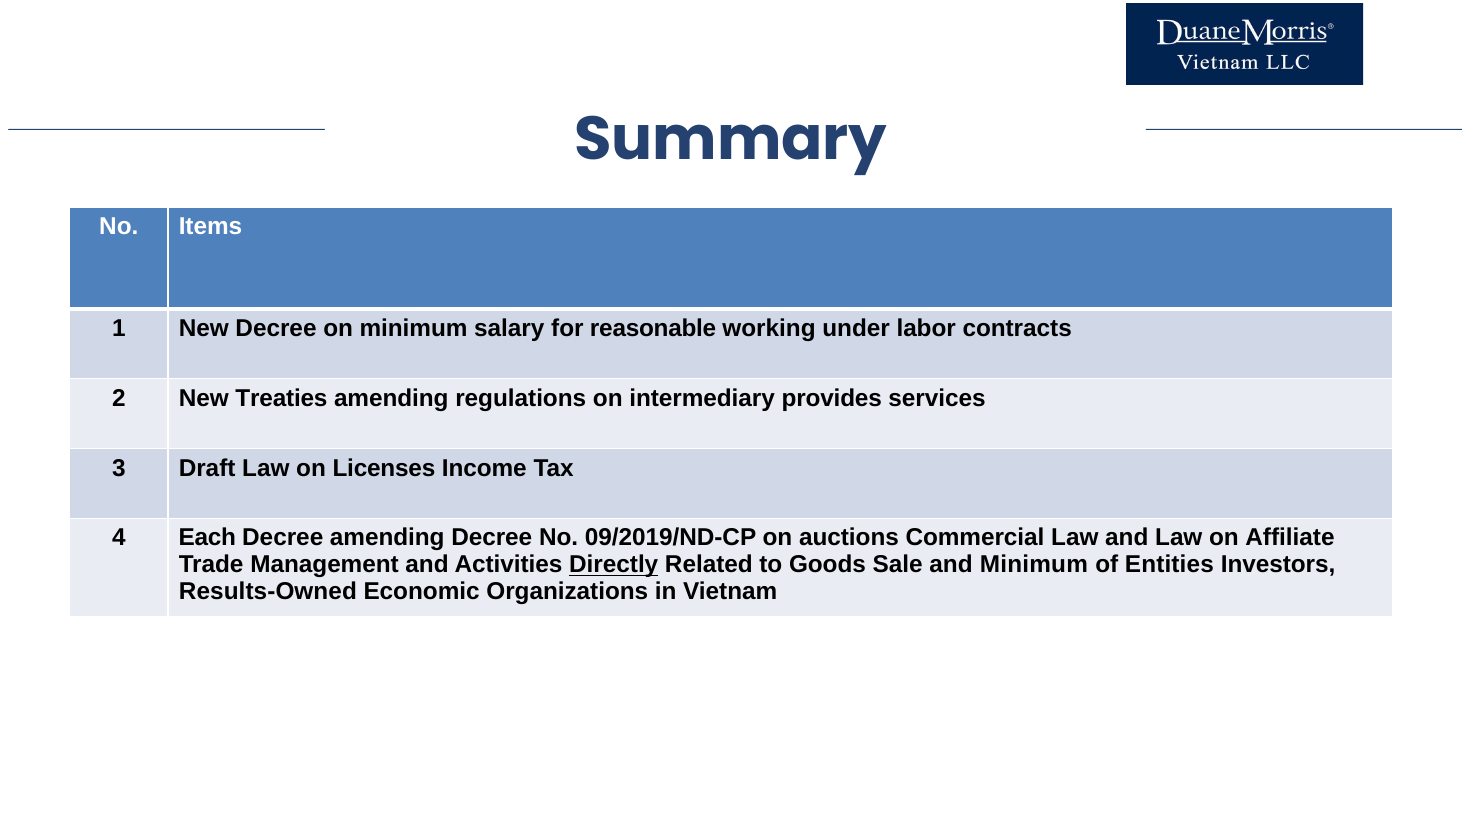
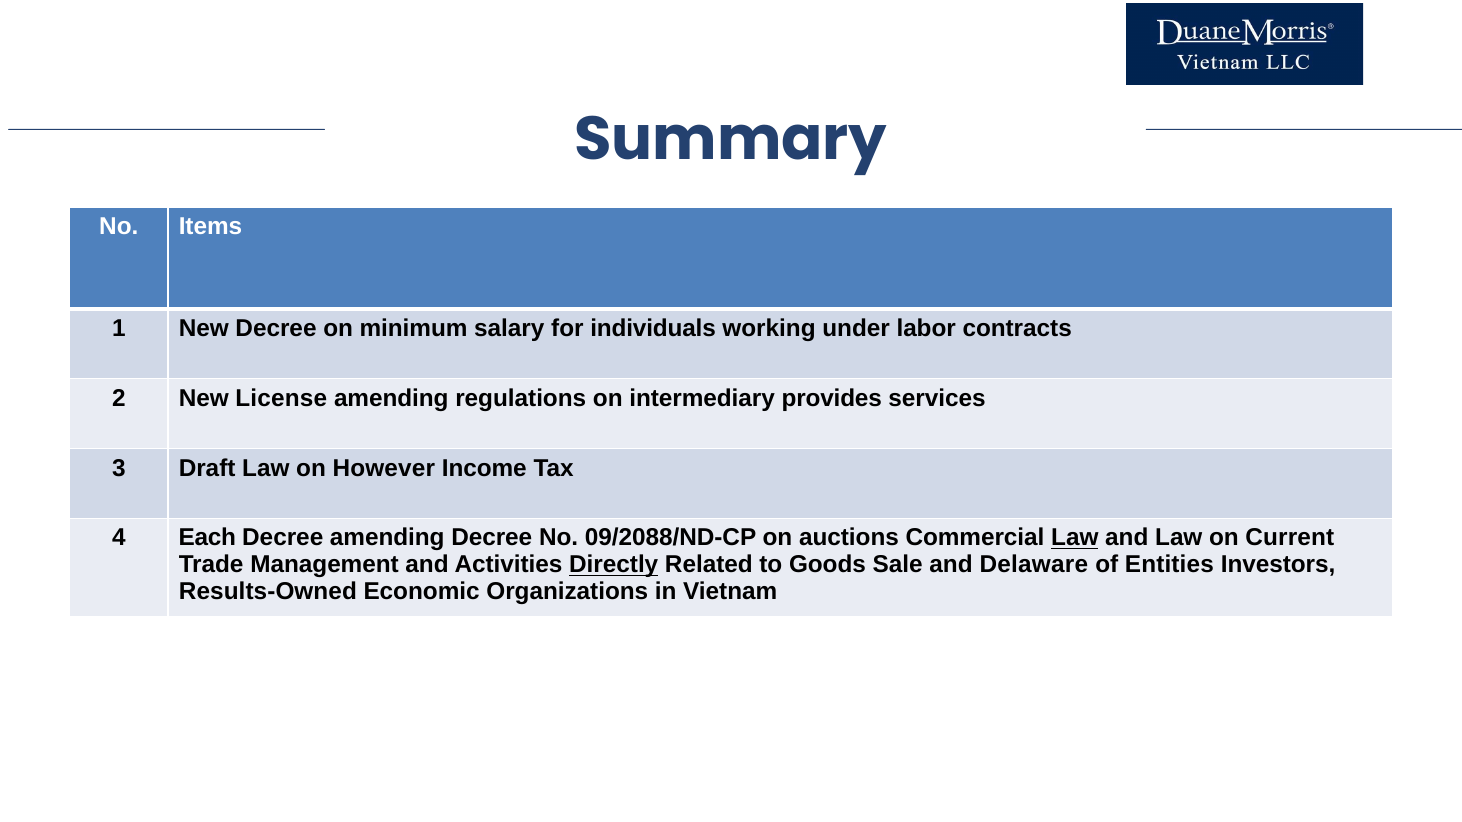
reasonable: reasonable -> individuals
Treaties: Treaties -> License
Licenses: Licenses -> However
09/2019/ND-CP: 09/2019/ND-CP -> 09/2088/ND-CP
Law at (1075, 538) underline: none -> present
Affiliate: Affiliate -> Current
and Minimum: Minimum -> Delaware
